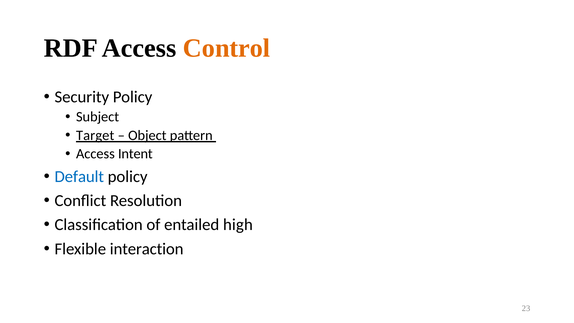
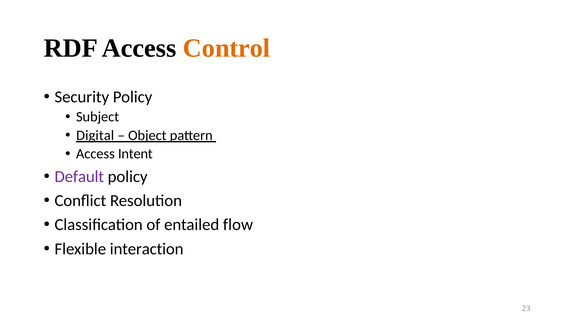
Target: Target -> Digital
Default colour: blue -> purple
high: high -> flow
